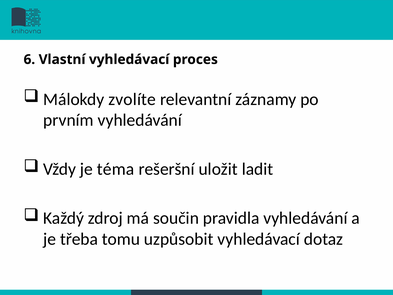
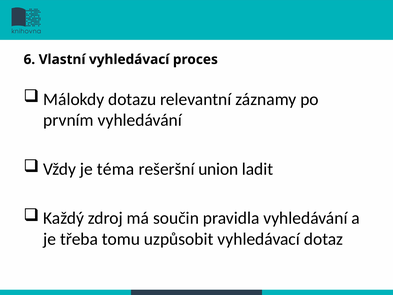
zvolíte: zvolíte -> dotazu
uložit: uložit -> union
